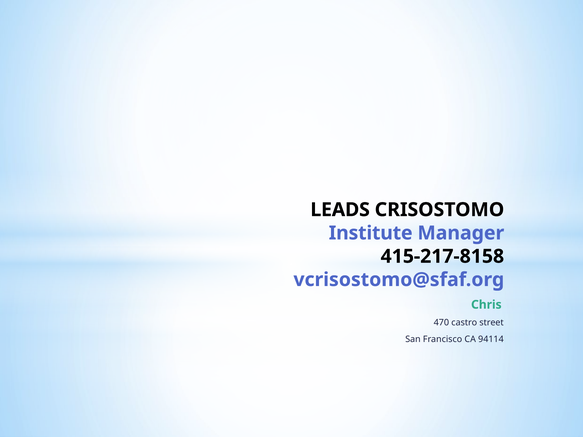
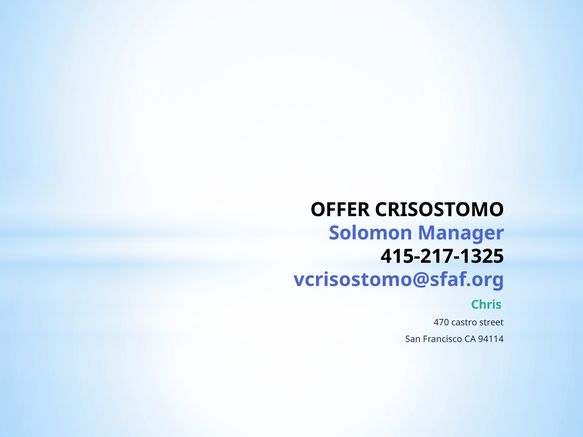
LEADS: LEADS -> OFFER
Institute: Institute -> Solomon
415-217-8158: 415-217-8158 -> 415-217-1325
